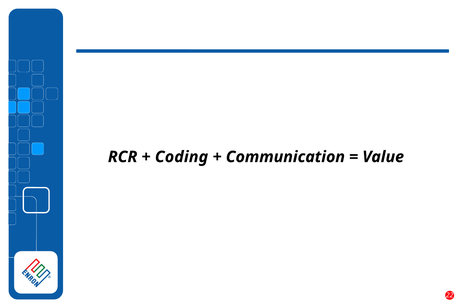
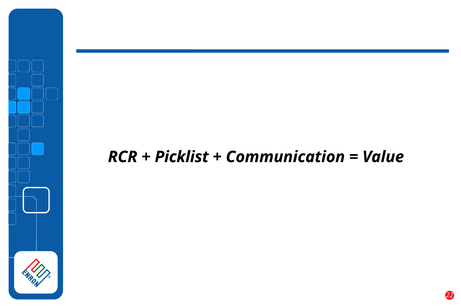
Coding: Coding -> Picklist
